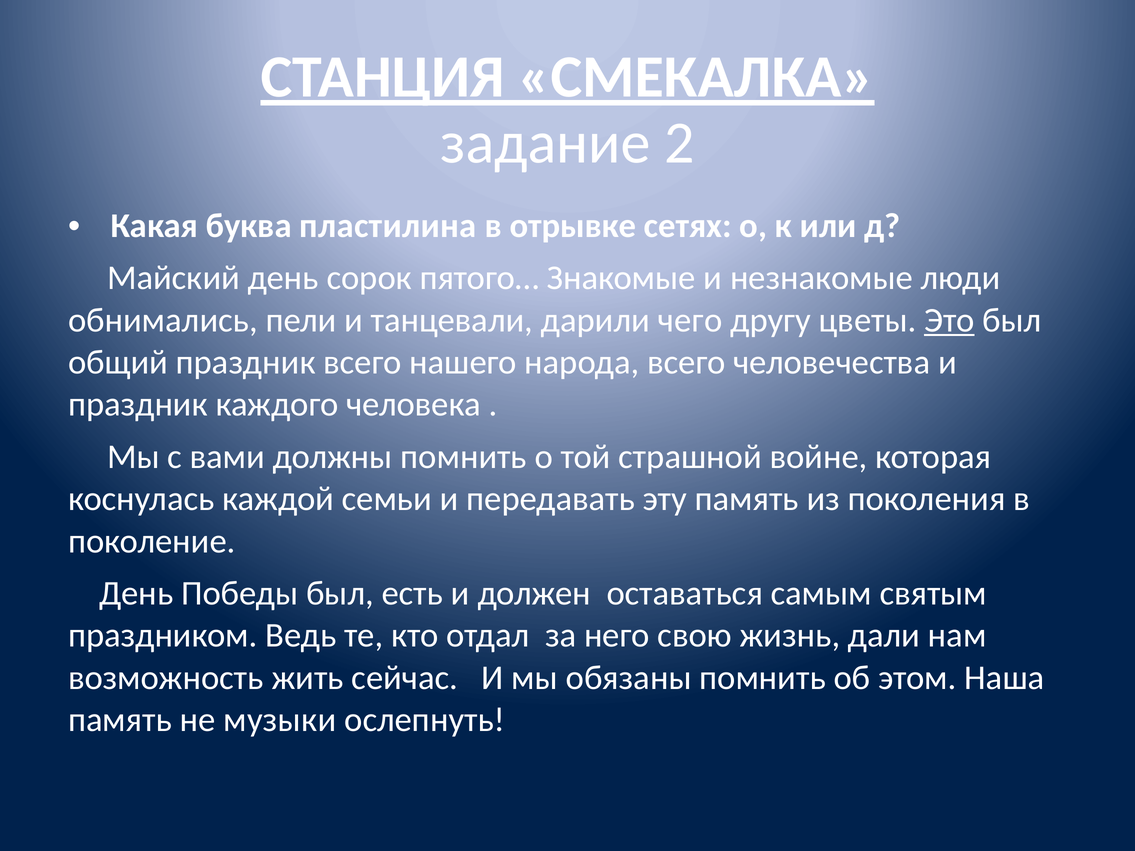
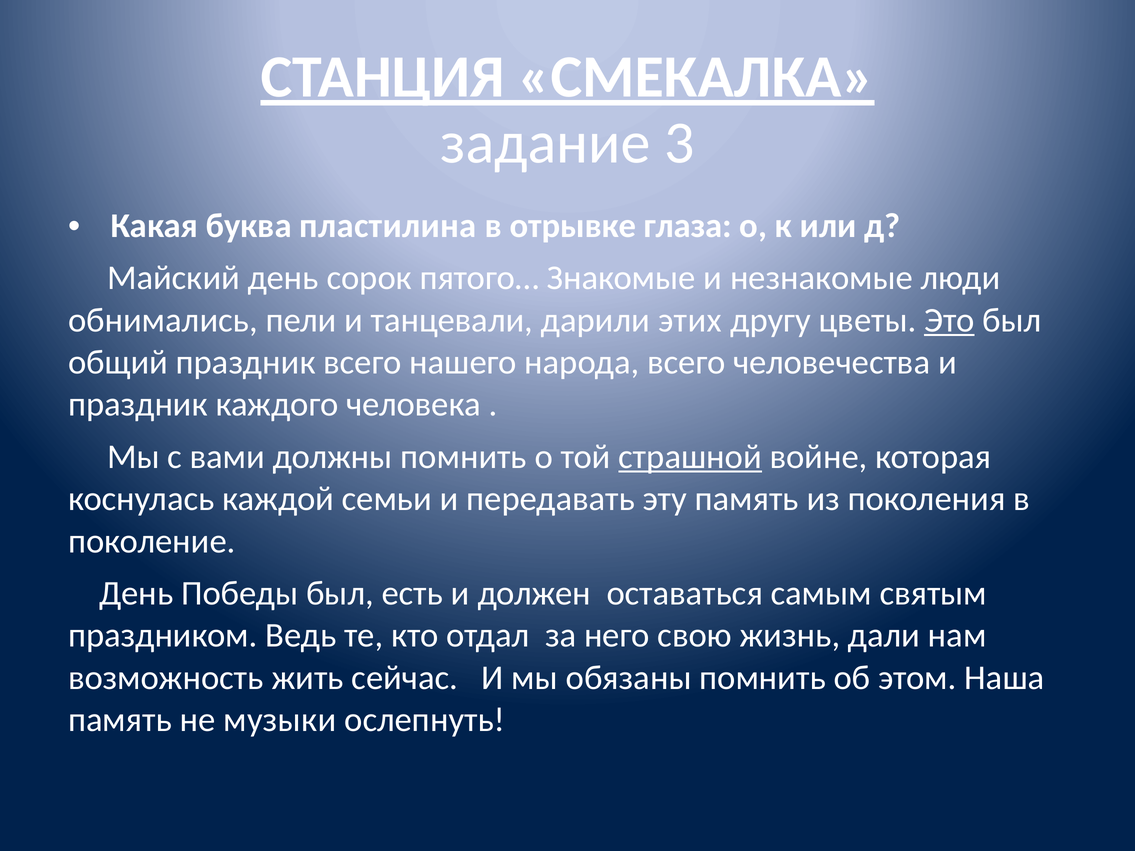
2: 2 -> 3
сетях: сетях -> глаза
чего: чего -> этих
страшной underline: none -> present
